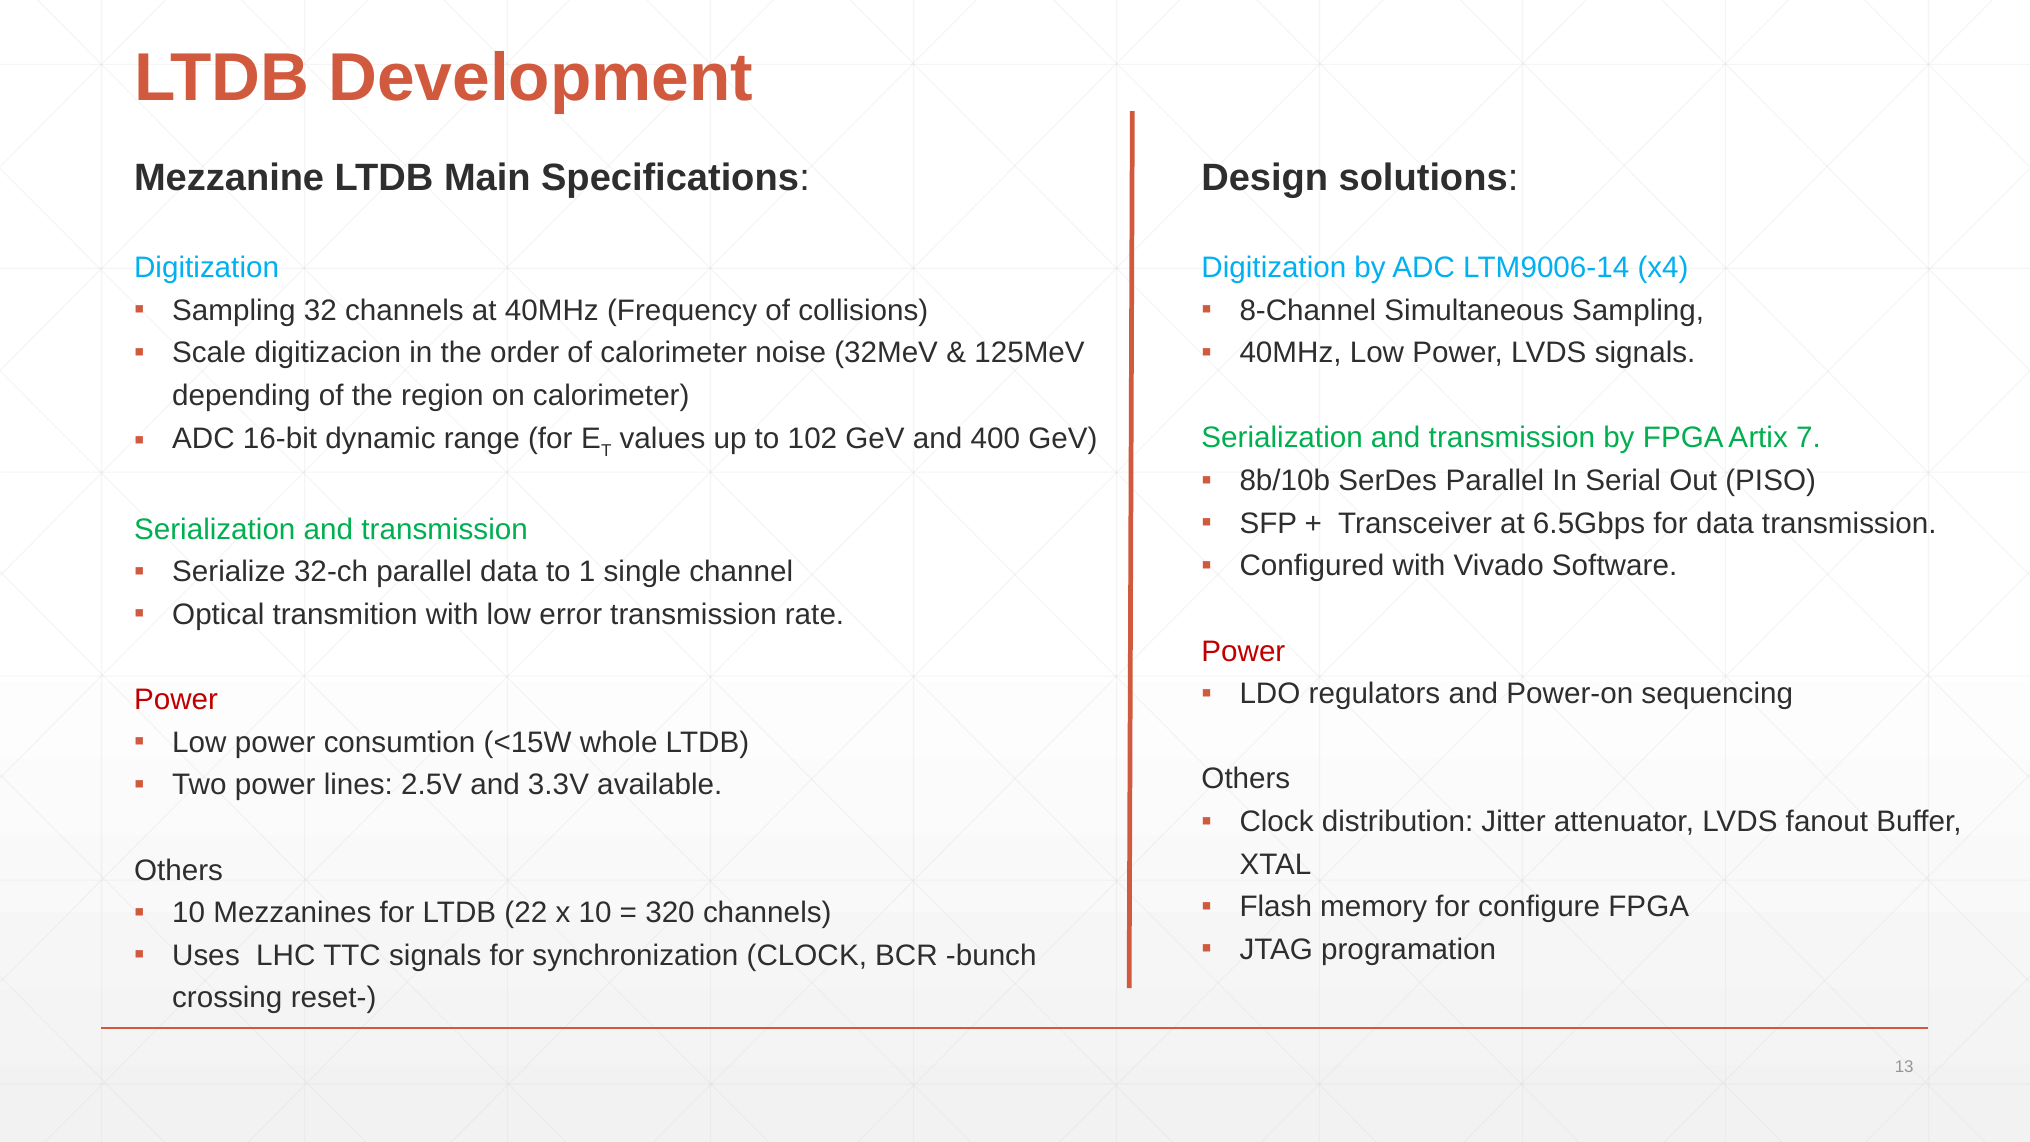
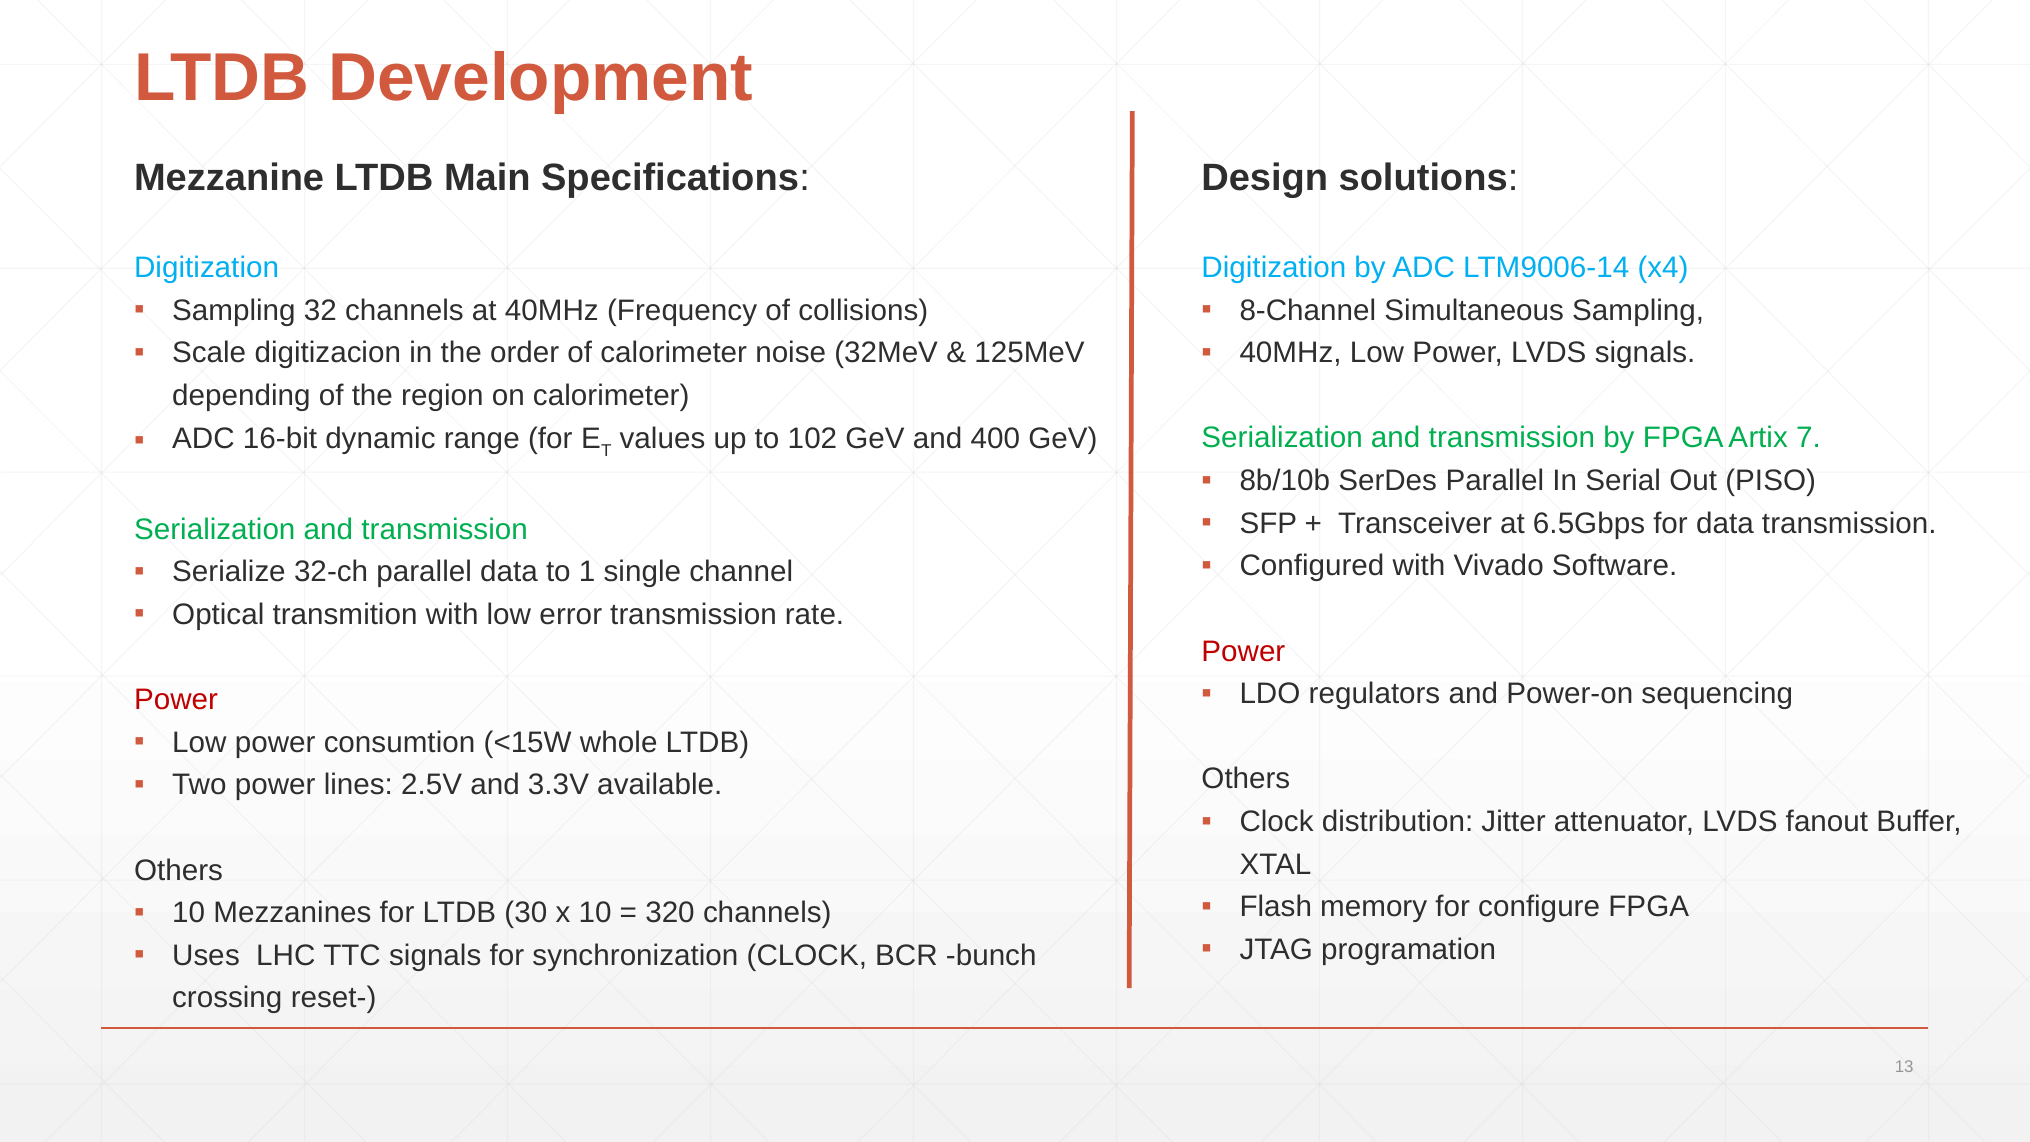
22: 22 -> 30
